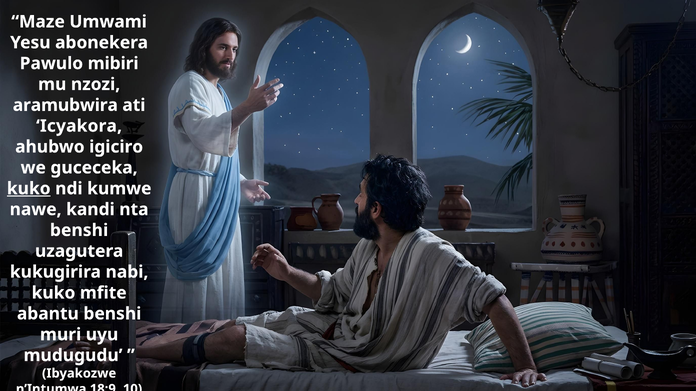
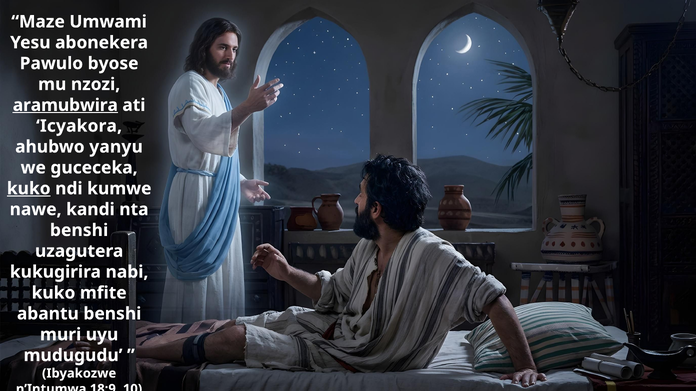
mibiri: mibiri -> byose
aramubwira underline: none -> present
igiciro: igiciro -> yanyu
